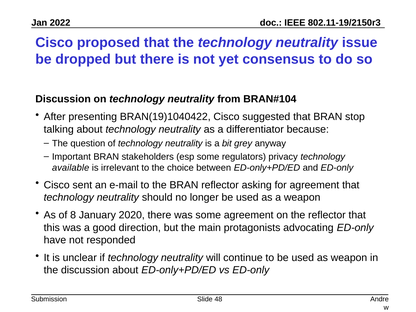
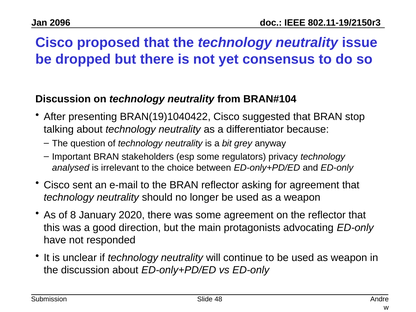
2022: 2022 -> 2096
available: available -> analysed
